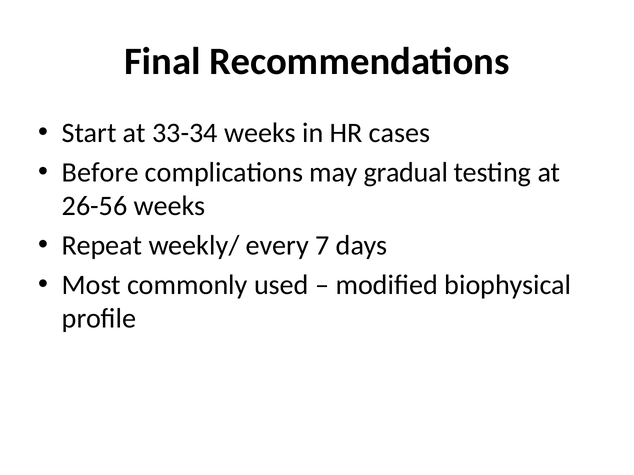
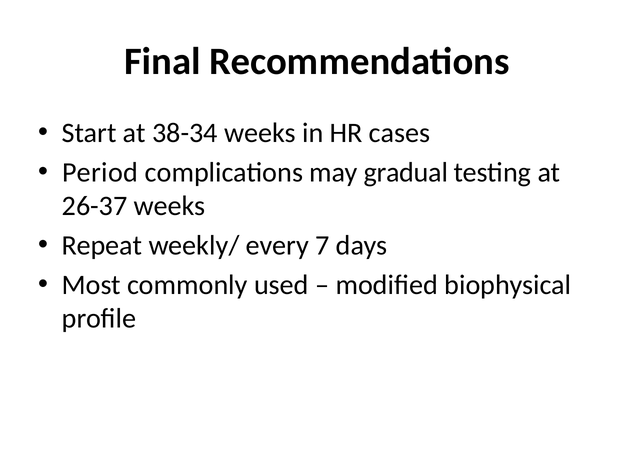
33-34: 33-34 -> 38-34
Before: Before -> Period
26-56: 26-56 -> 26-37
